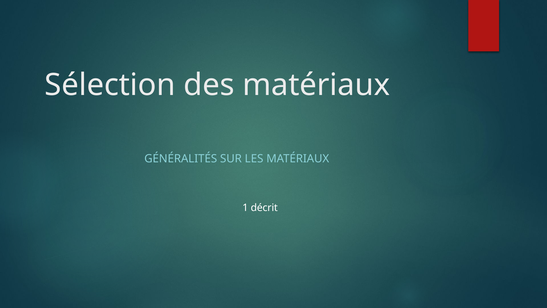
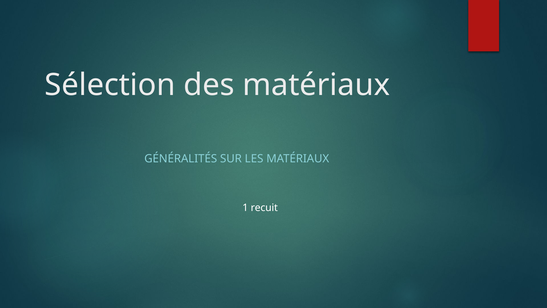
décrit: décrit -> recuit
